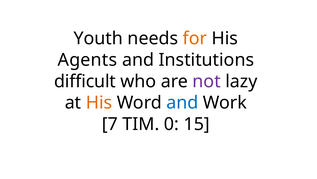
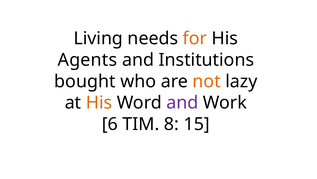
Youth: Youth -> Living
difficult: difficult -> bought
not colour: purple -> orange
and at (182, 102) colour: blue -> purple
7: 7 -> 6
0: 0 -> 8
